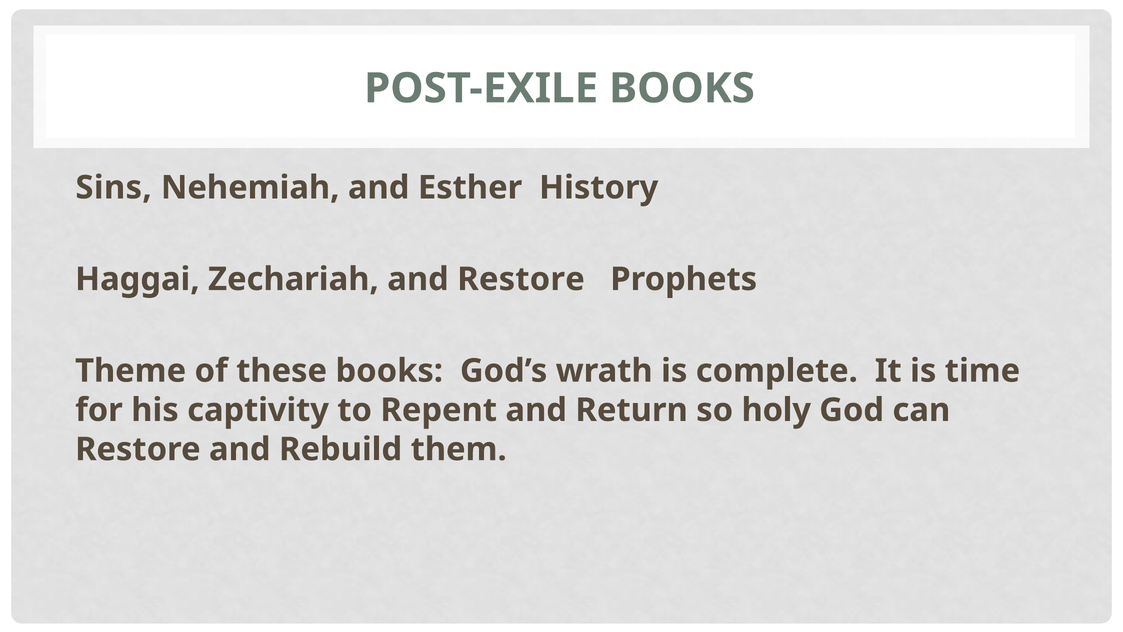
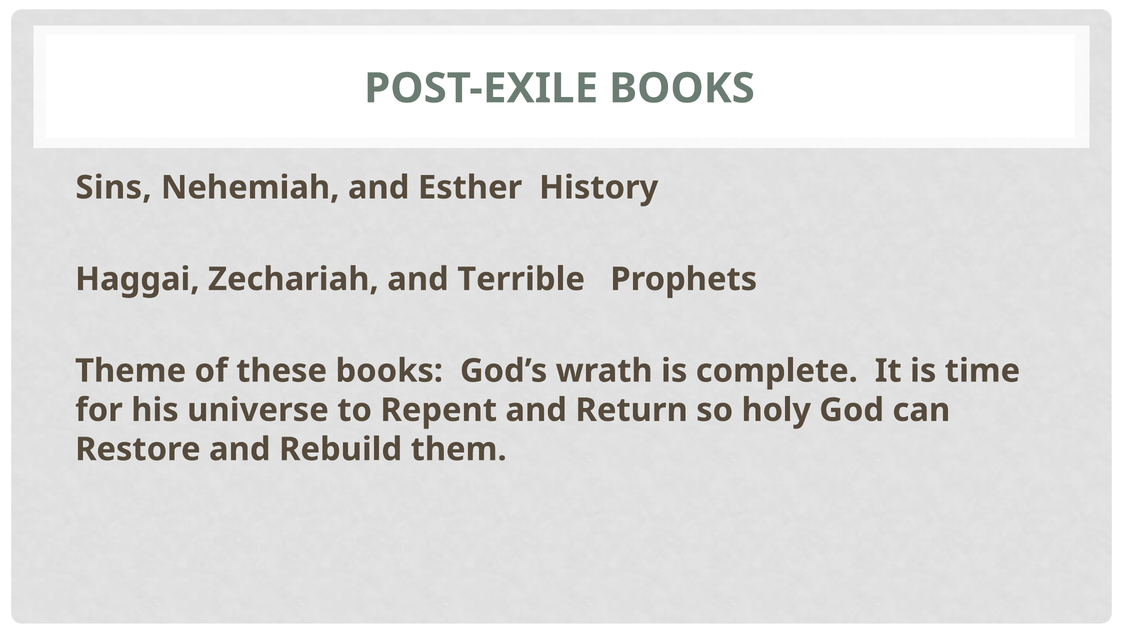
and Restore: Restore -> Terrible
captivity: captivity -> universe
